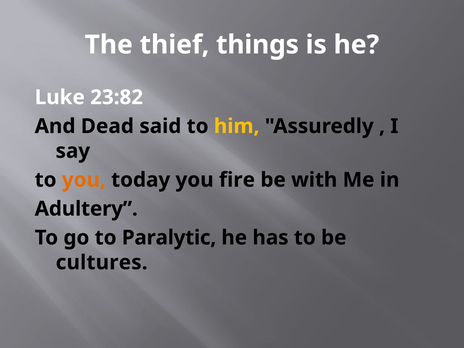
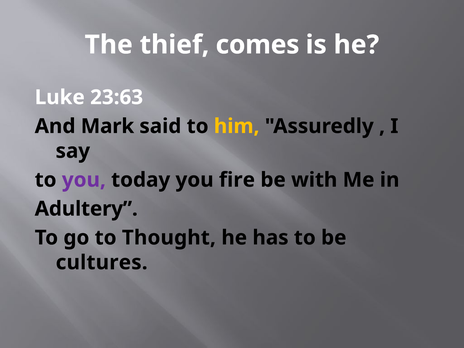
things: things -> comes
23:82: 23:82 -> 23:63
Dead: Dead -> Mark
you at (84, 180) colour: orange -> purple
Paralytic: Paralytic -> Thought
